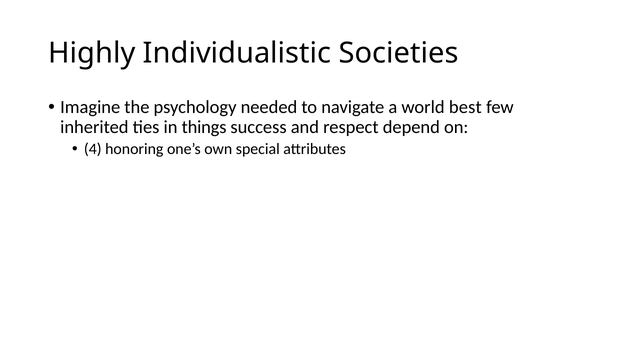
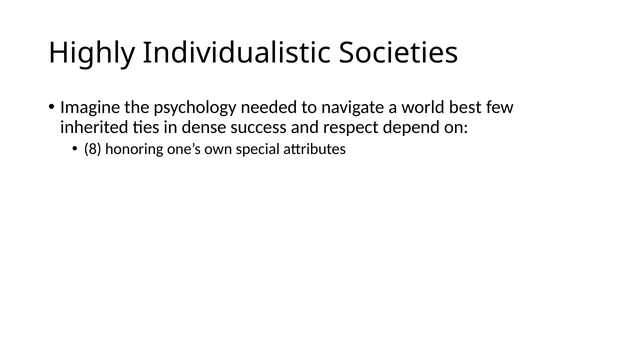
things: things -> dense
4: 4 -> 8
